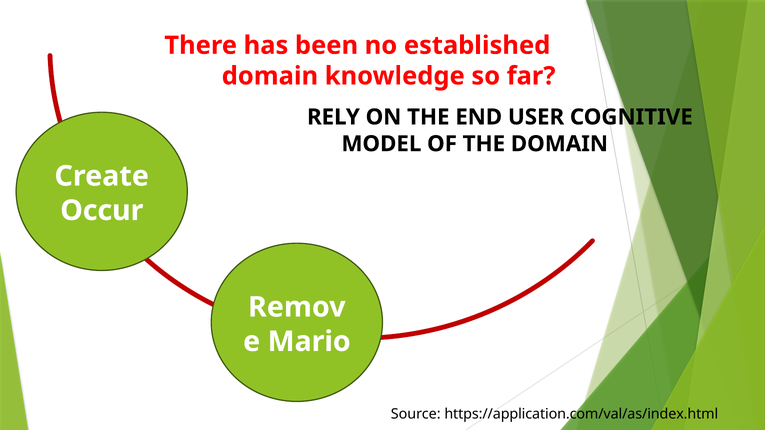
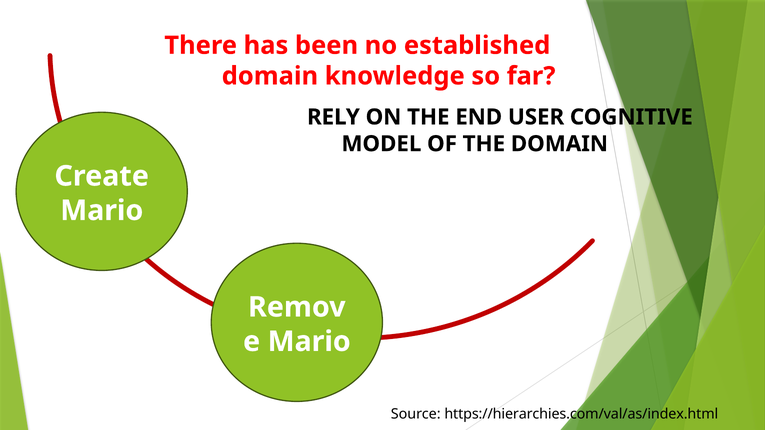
Occur at (102, 211): Occur -> Mario
https://application.com/val/as/index.html: https://application.com/val/as/index.html -> https://hierarchies.com/val/as/index.html
